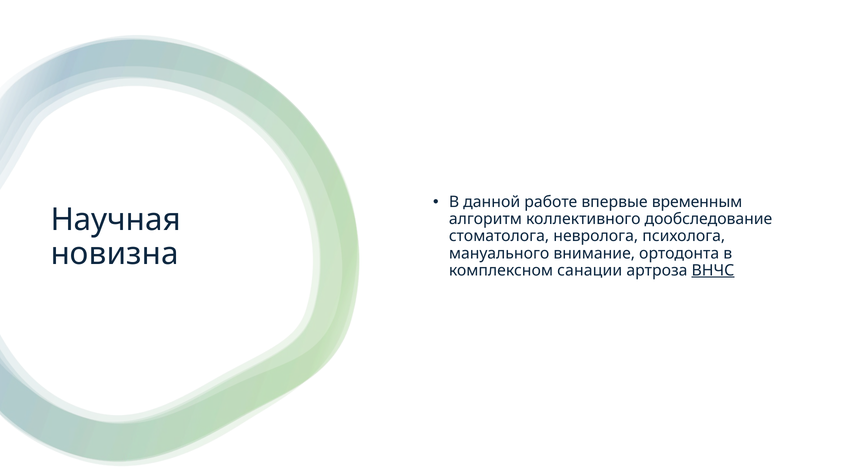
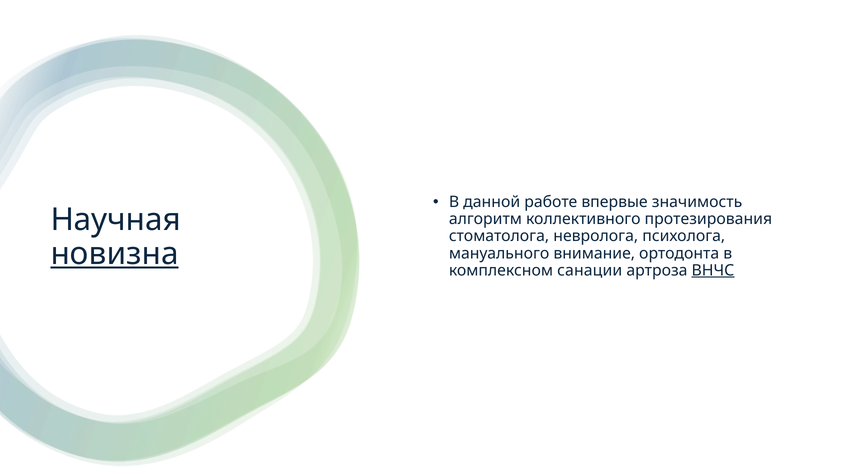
временным: временным -> значимость
дообследование: дообследование -> протезирования
новизна underline: none -> present
